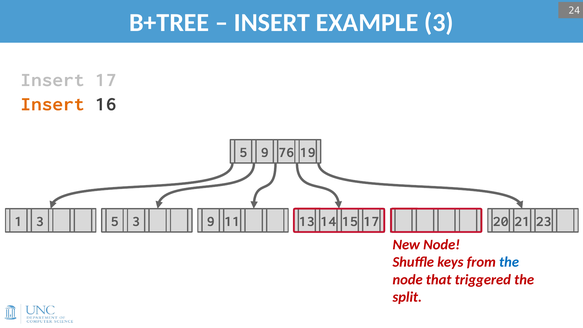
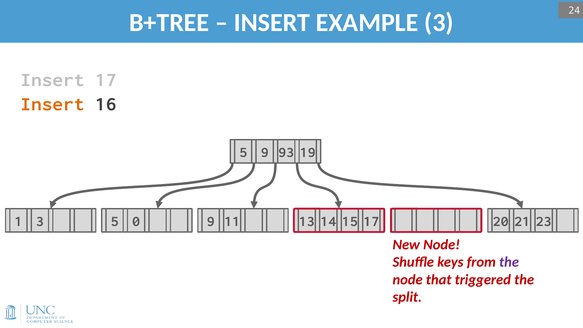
76: 76 -> 93
5 3: 3 -> 0
the at (509, 262) colour: blue -> purple
